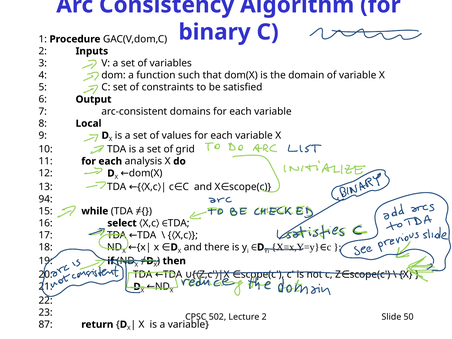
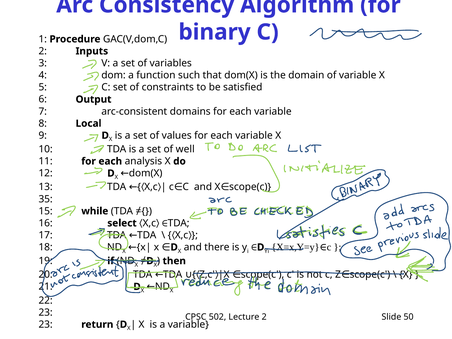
grid: grid -> well
94: 94 -> 35
87 at (46, 324): 87 -> 23
